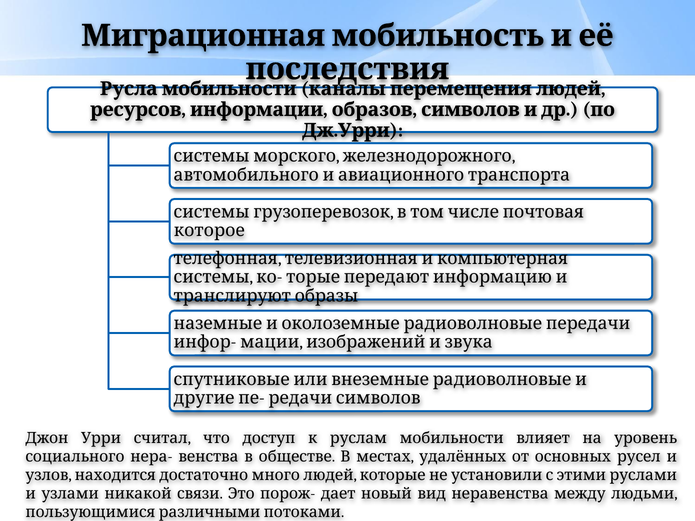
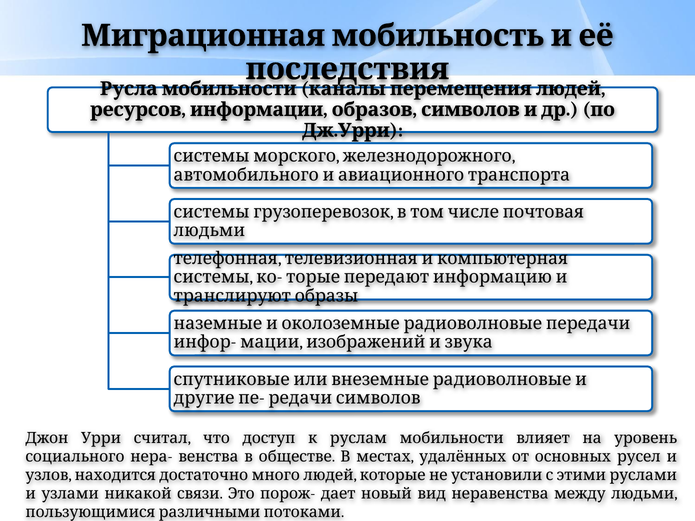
которое at (209, 231): которое -> людьми
